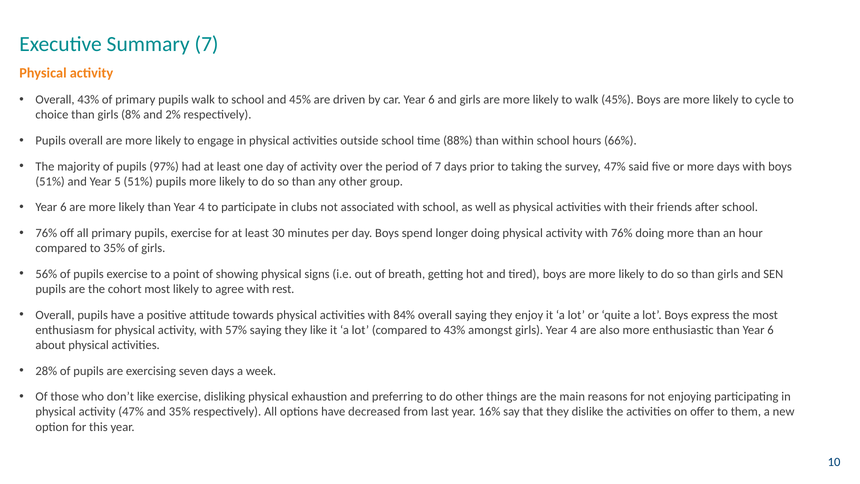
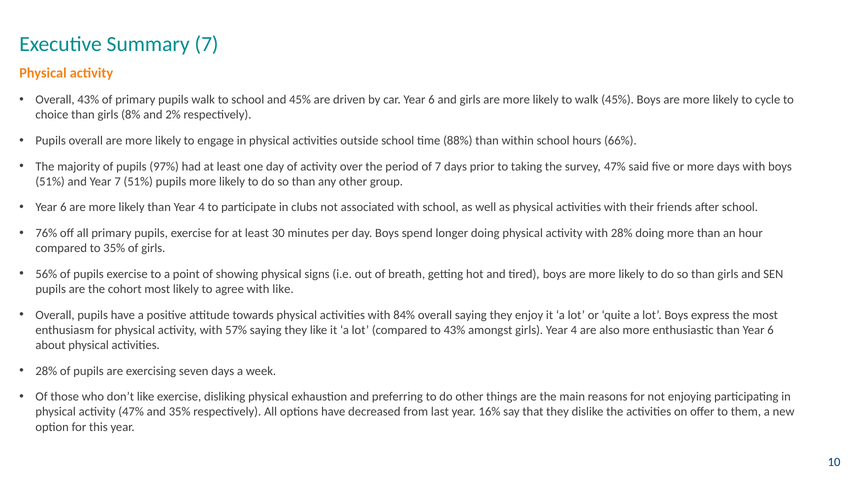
Year 5: 5 -> 7
with 76%: 76% -> 28%
with rest: rest -> like
